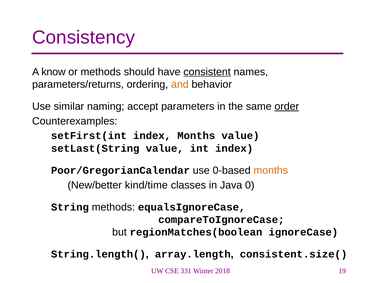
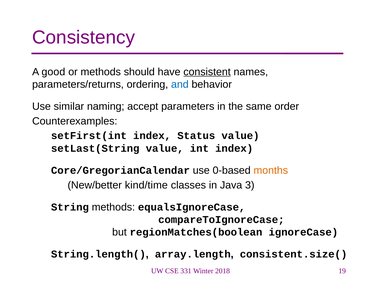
know: know -> good
and colour: orange -> blue
order underline: present -> none
index Months: Months -> Status
Poor/GregorianCalendar: Poor/GregorianCalendar -> Core/GregorianCalendar
0: 0 -> 3
